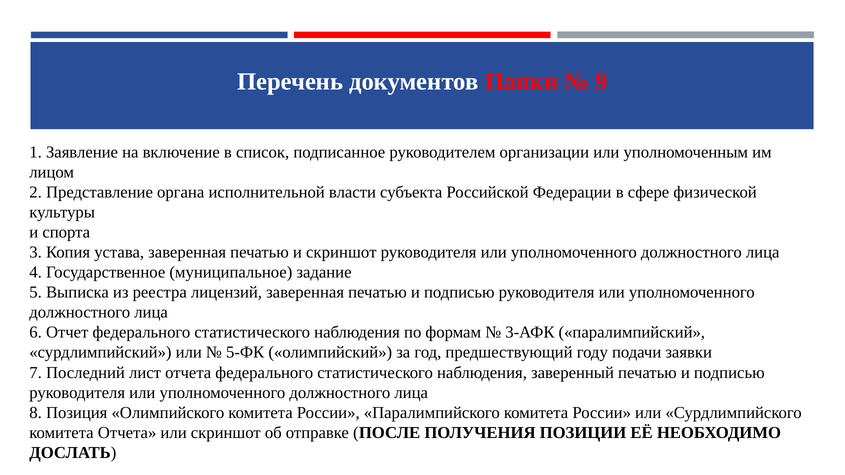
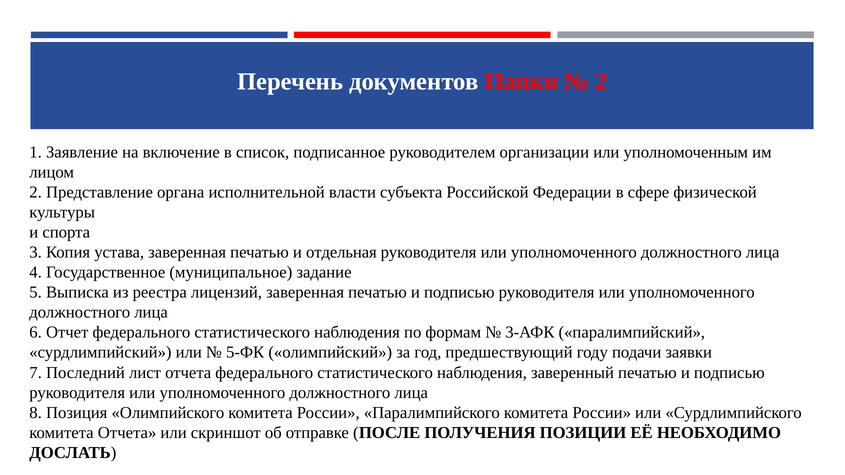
9 at (601, 82): 9 -> 2
и скриншот: скриншот -> отдельная
